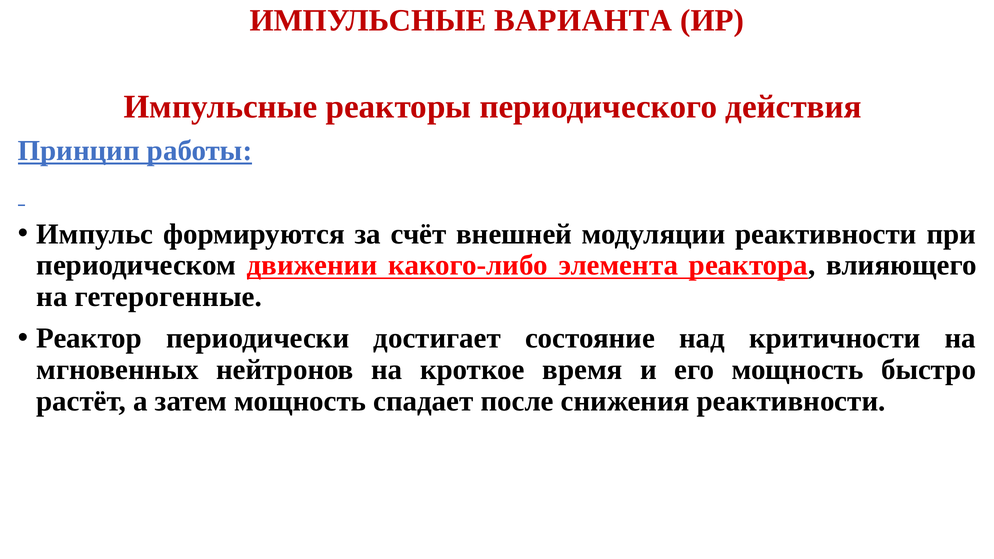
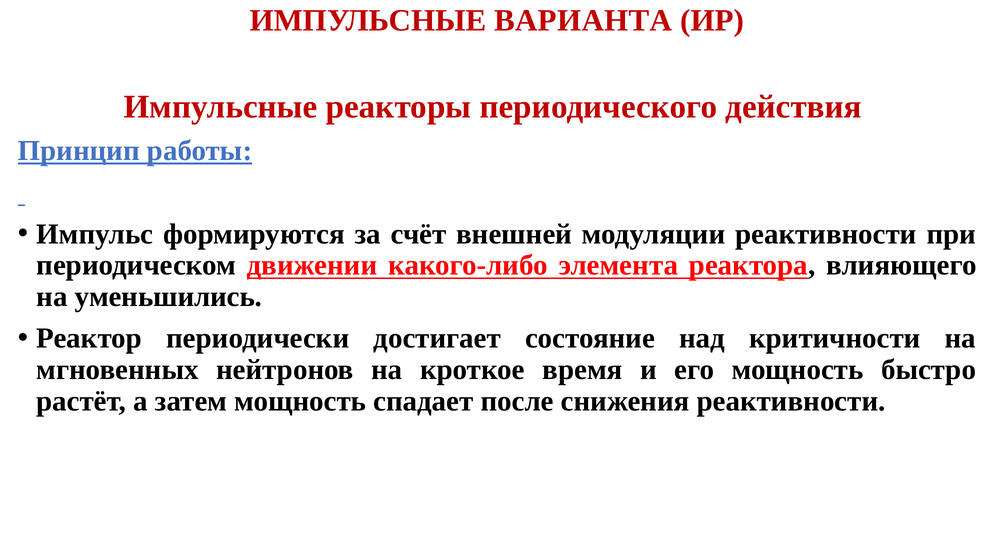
гетерогенные: гетерогенные -> уменьшились
